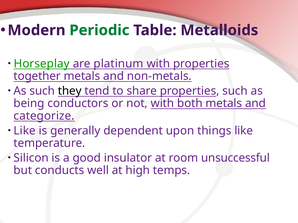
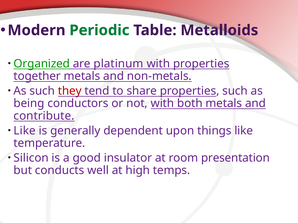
Horseplay: Horseplay -> Organized
they colour: black -> red
categorize: categorize -> contribute
unsuccessful: unsuccessful -> presentation
